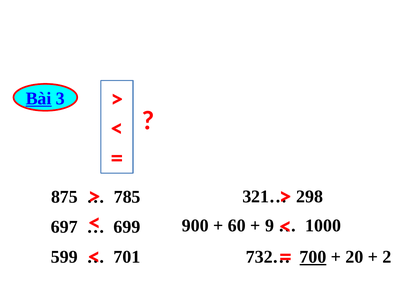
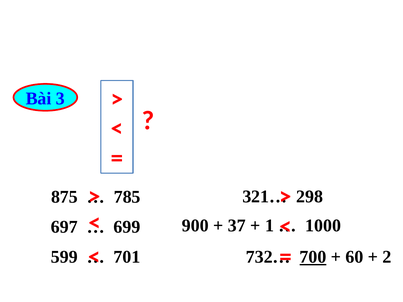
Bài underline: present -> none
60: 60 -> 37
9: 9 -> 1
20: 20 -> 60
